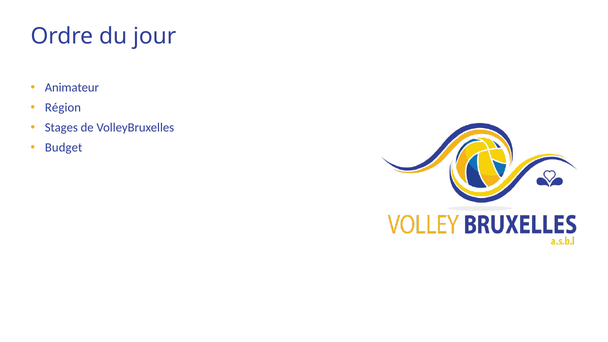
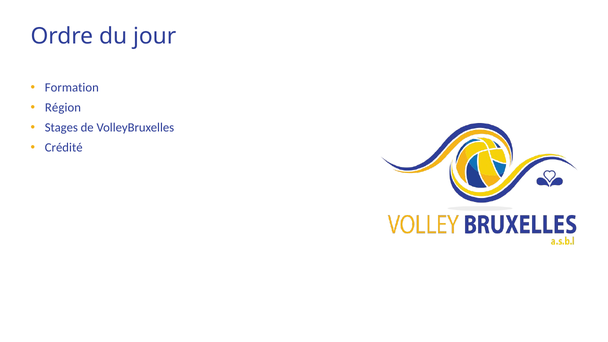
Animateur: Animateur -> Formation
Budget: Budget -> Crédité
